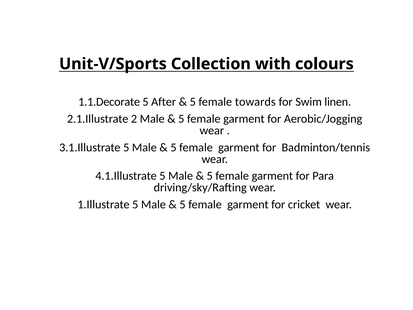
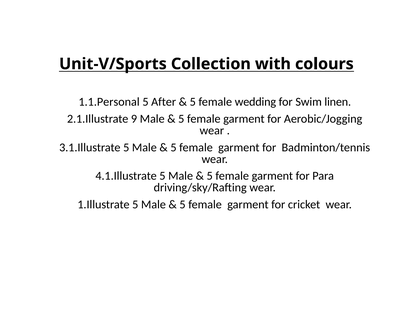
1.1.Decorate: 1.1.Decorate -> 1.1.Personal
towards: towards -> wedding
2: 2 -> 9
